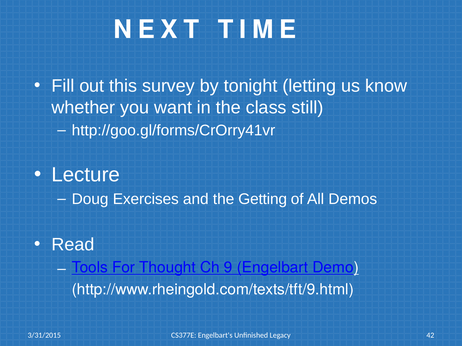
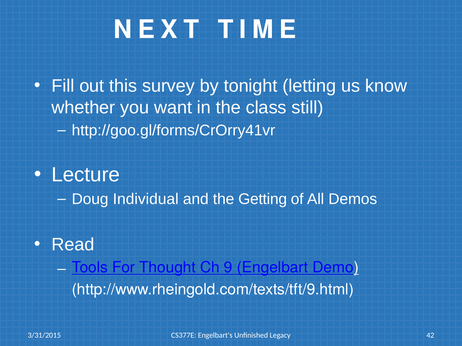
Exercises: Exercises -> Individual
